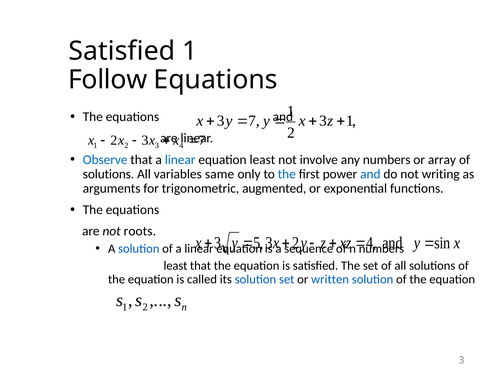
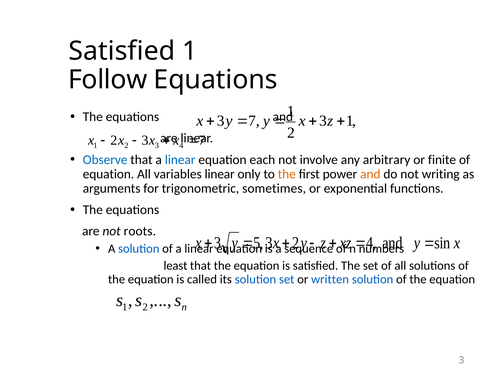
equation least: least -> each
any numbers: numbers -> arbitrary
array: array -> finite
solutions at (108, 174): solutions -> equation
variables same: same -> linear
the at (287, 174) colour: blue -> orange
and at (370, 174) colour: blue -> orange
augmented: augmented -> sometimes
